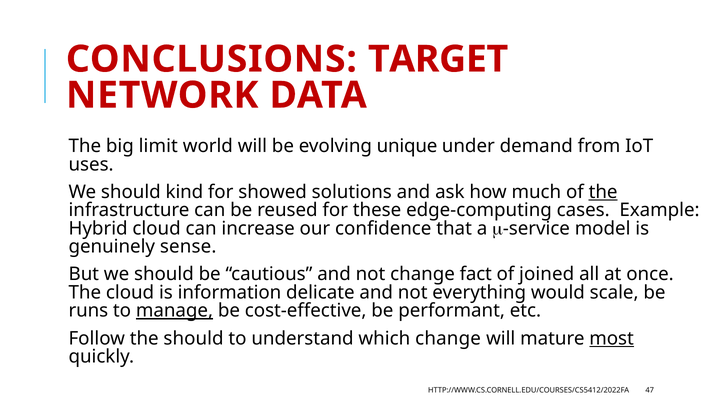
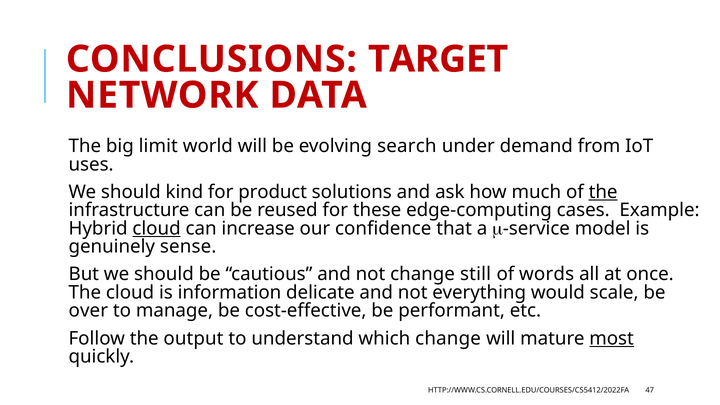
unique: unique -> search
showed: showed -> product
cloud at (157, 228) underline: none -> present
fact: fact -> still
joined: joined -> words
runs: runs -> over
manage underline: present -> none
the should: should -> output
